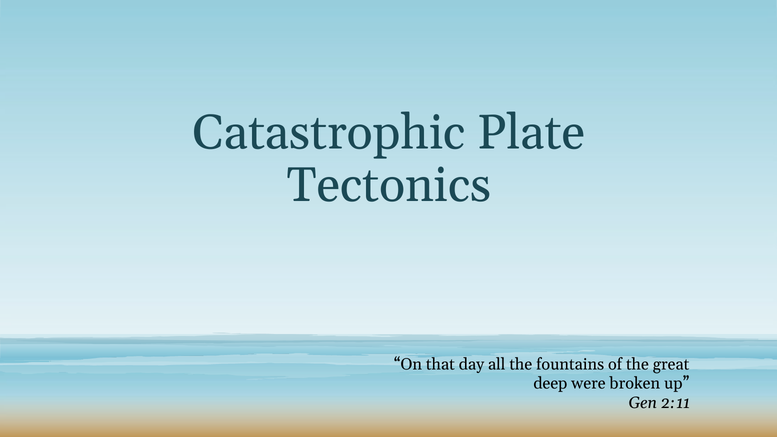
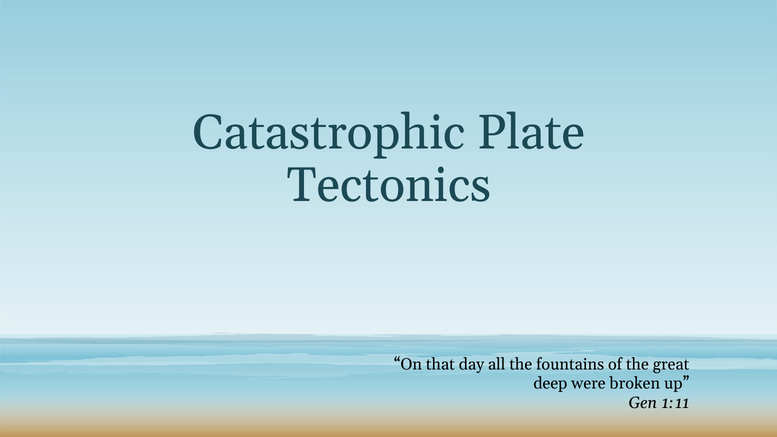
2:11: 2:11 -> 1:11
